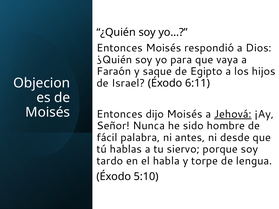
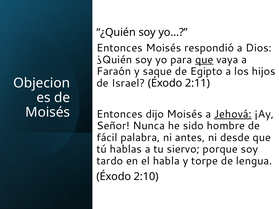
que at (204, 60) underline: none -> present
6:11: 6:11 -> 2:11
5:10: 5:10 -> 2:10
